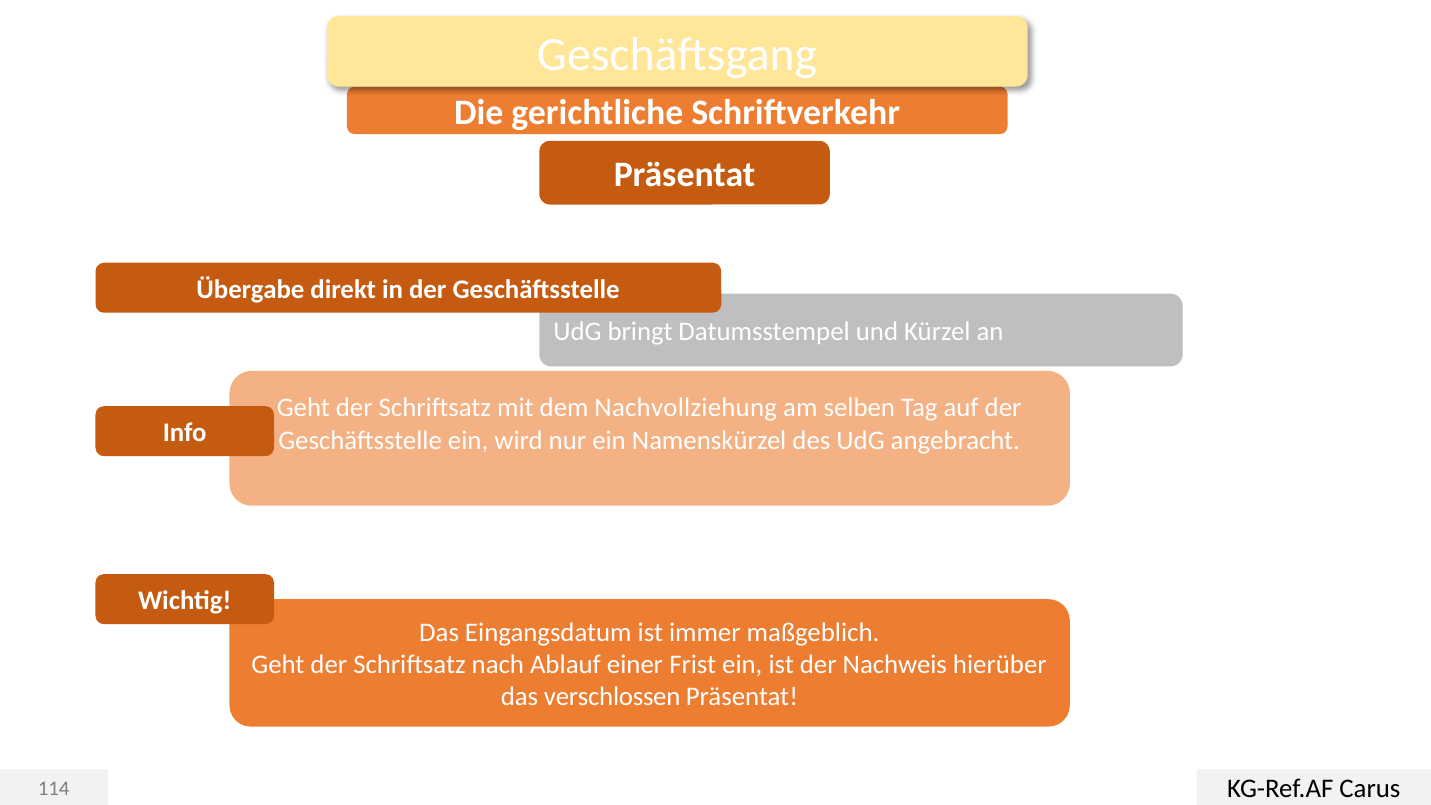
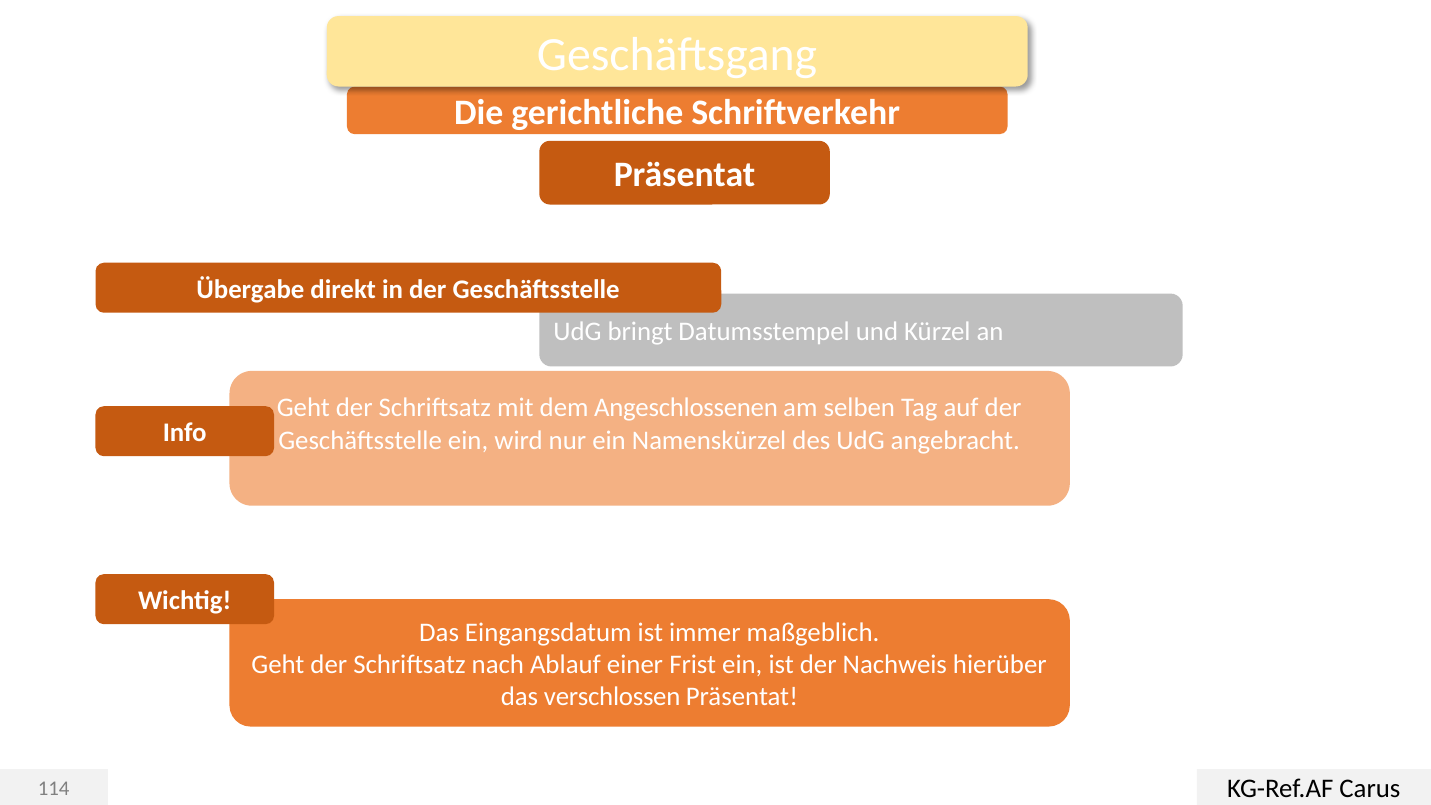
Nachvollziehung: Nachvollziehung -> Angeschlossenen
